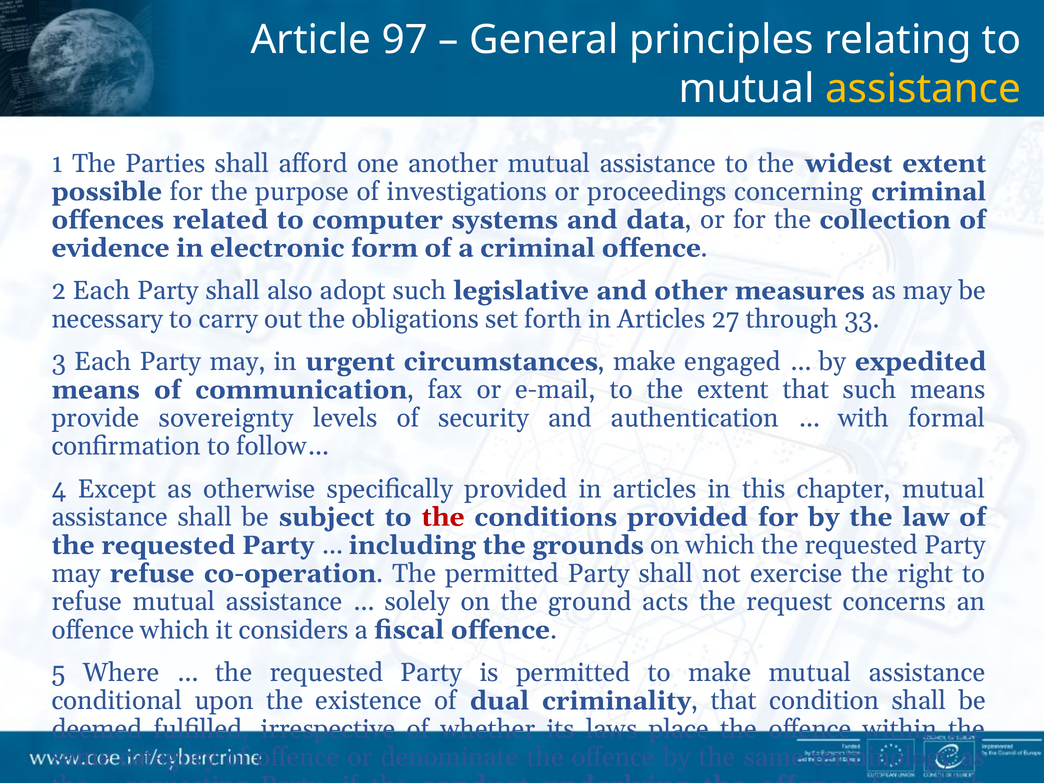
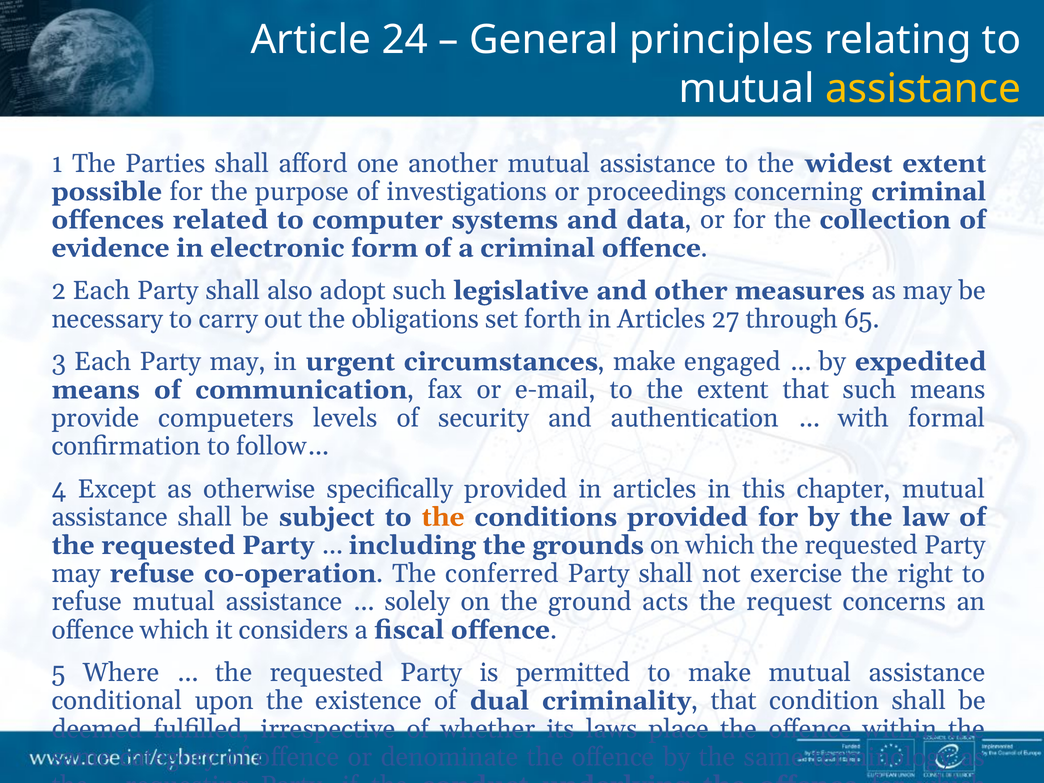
97: 97 -> 24
33: 33 -> 65
sovereignty: sovereignty -> compueters
the at (443, 517) colour: red -> orange
The permitted: permitted -> conferred
